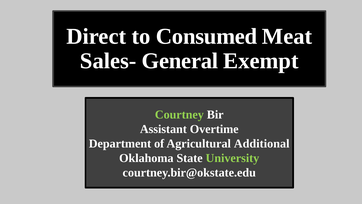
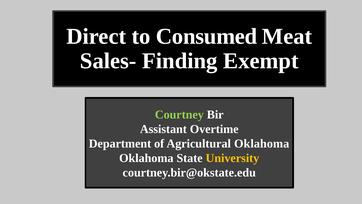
General: General -> Finding
Agricultural Additional: Additional -> Oklahoma
University colour: light green -> yellow
